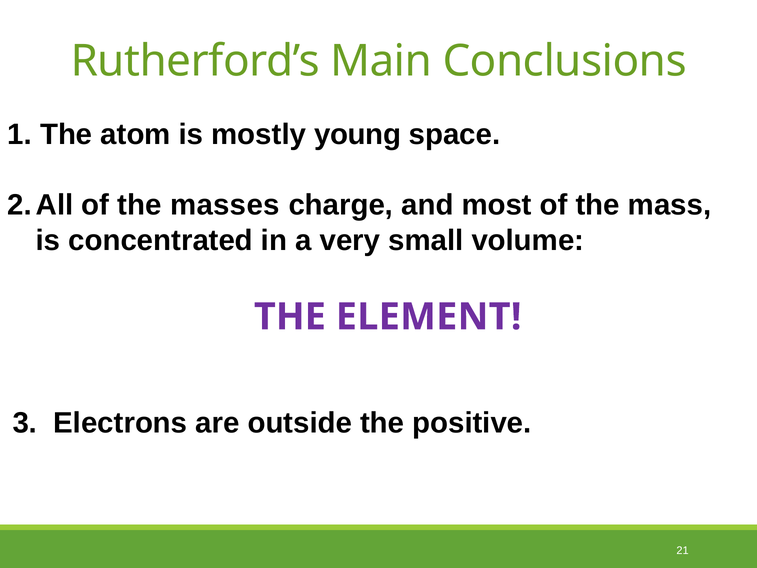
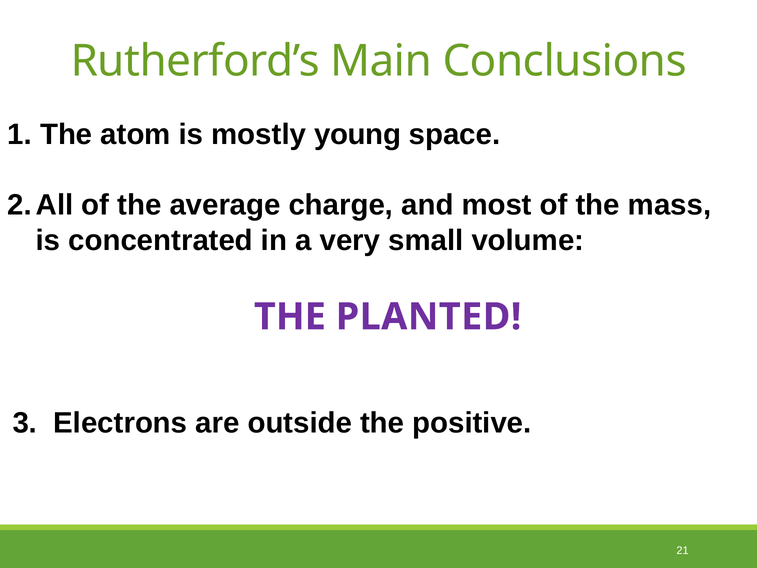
masses: masses -> average
ELEMENT: ELEMENT -> PLANTED
